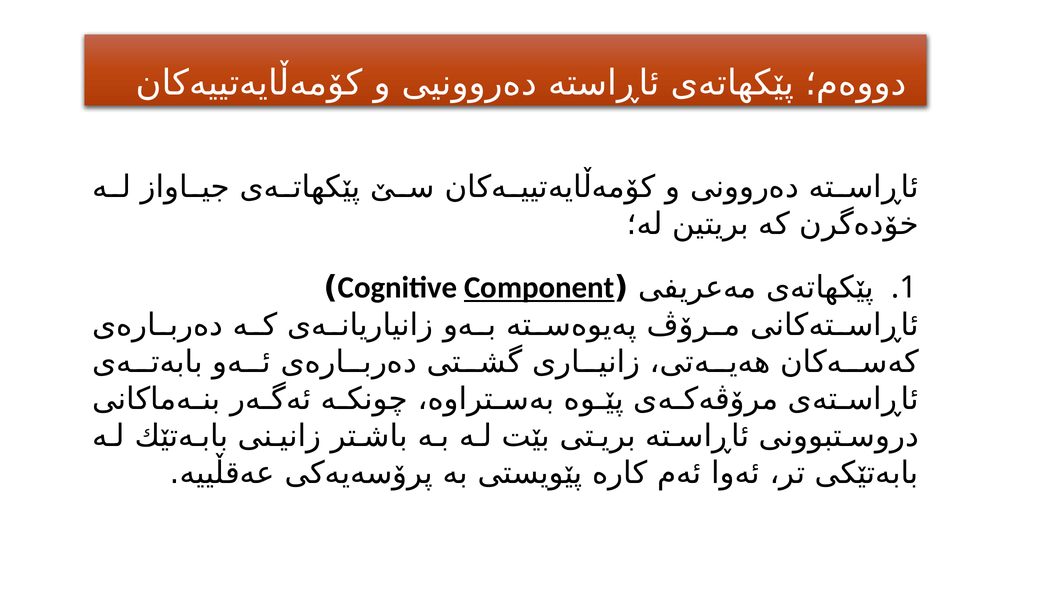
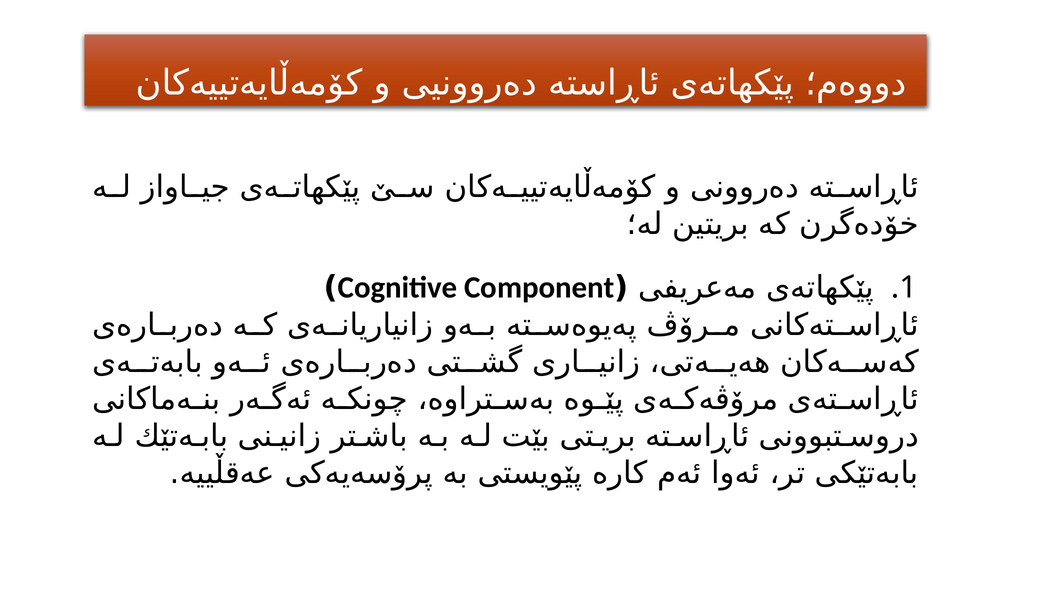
Component underline: present -> none
